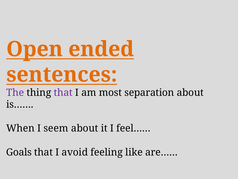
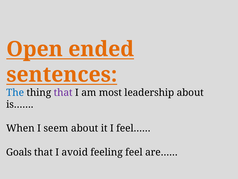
The colour: purple -> blue
separation: separation -> leadership
like: like -> feel
